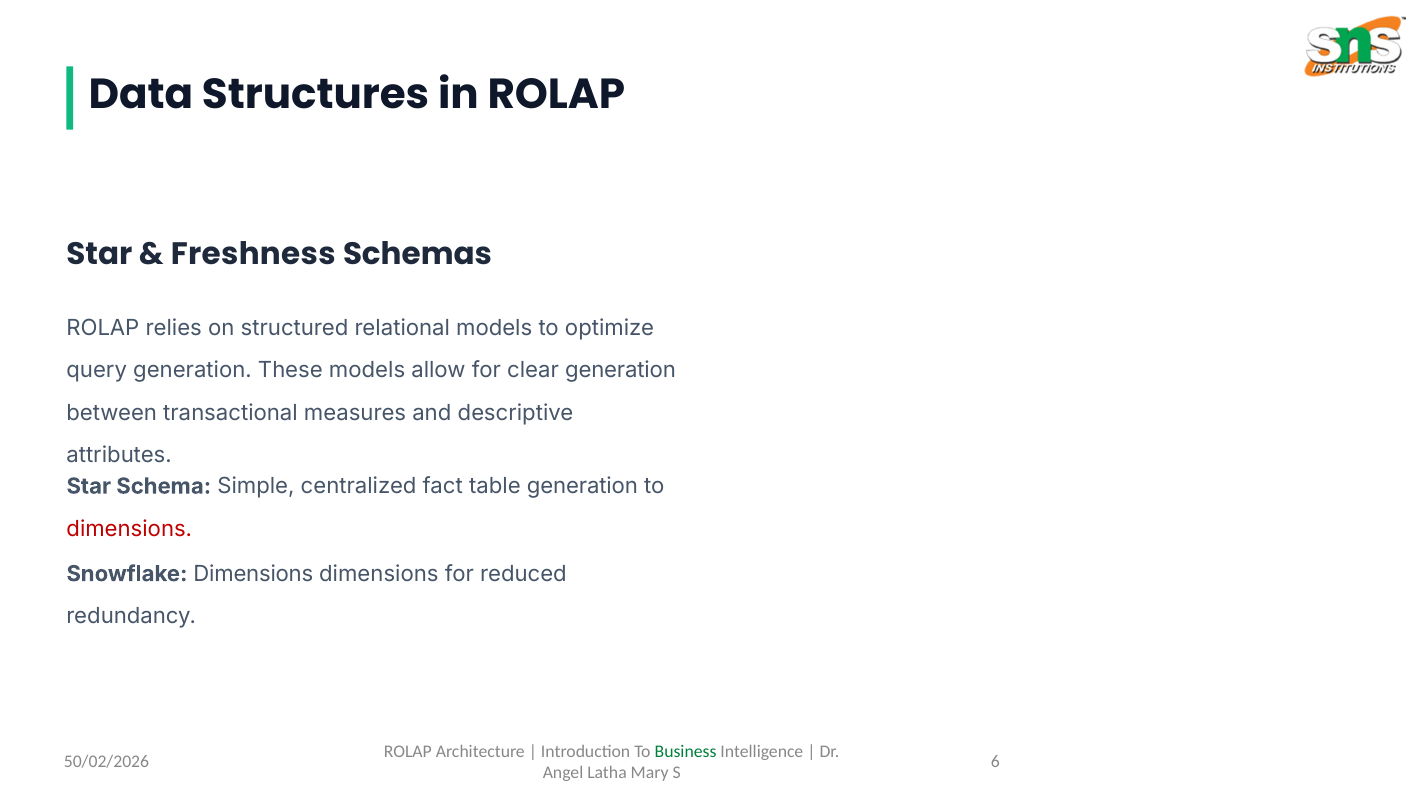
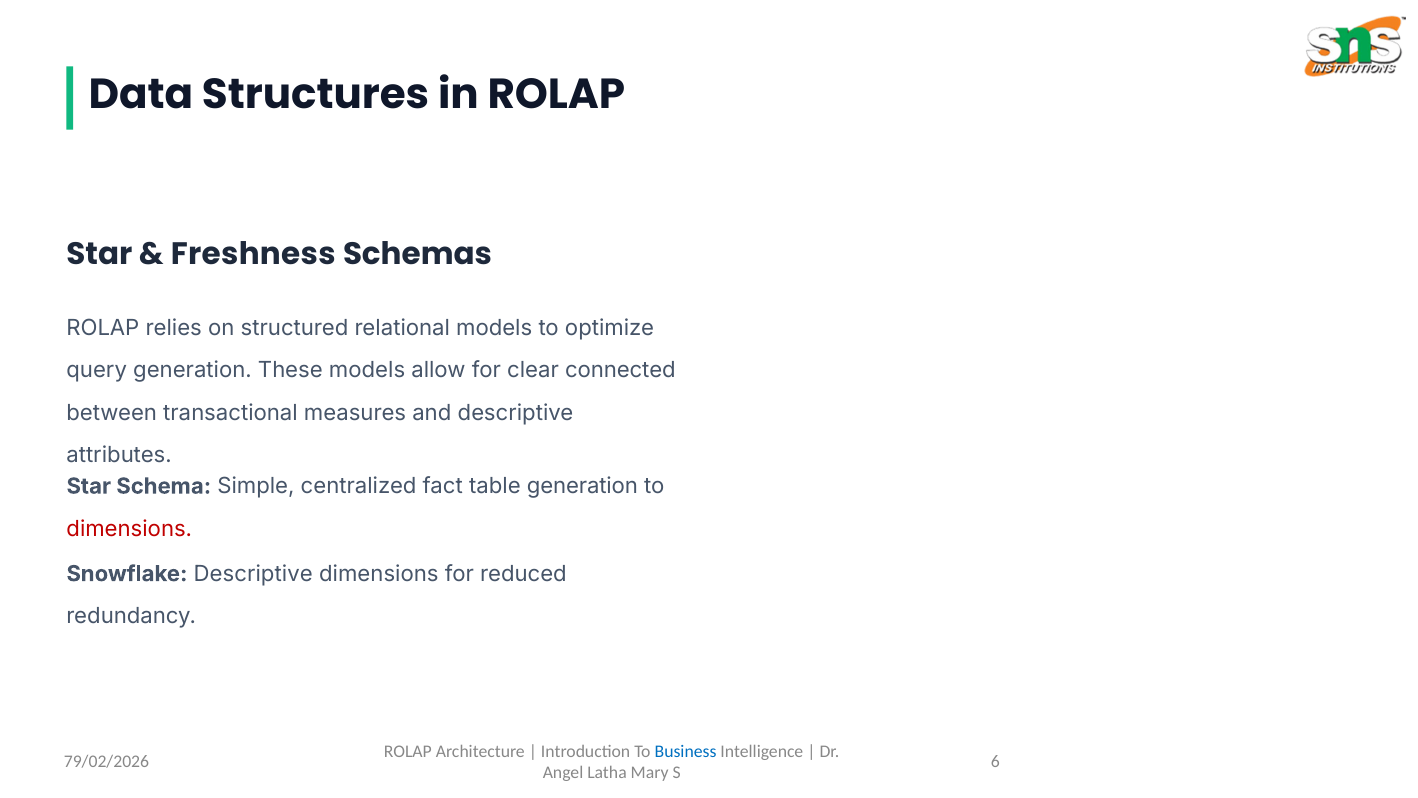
clear generation: generation -> connected
Snowflake Dimensions: Dimensions -> Descriptive
Business colour: green -> blue
50/02/2026: 50/02/2026 -> 79/02/2026
